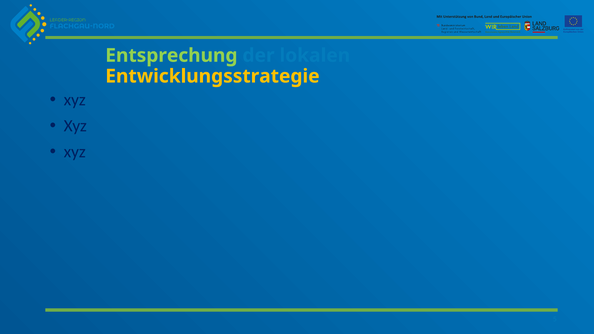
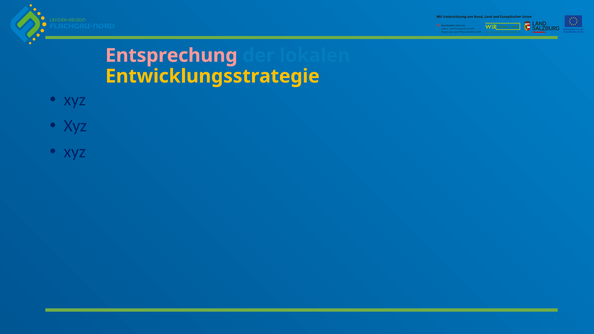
Entsprechung colour: light green -> pink
